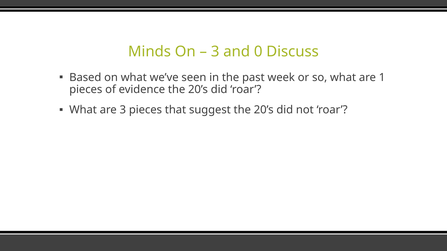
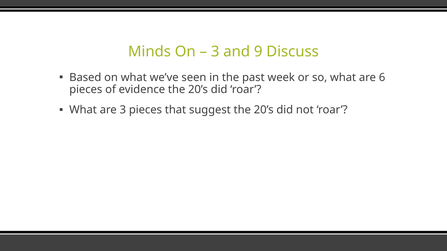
0: 0 -> 9
1: 1 -> 6
